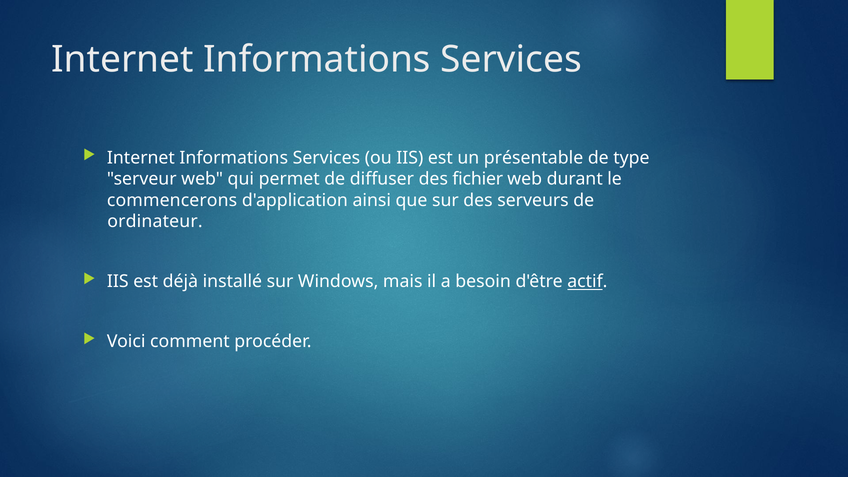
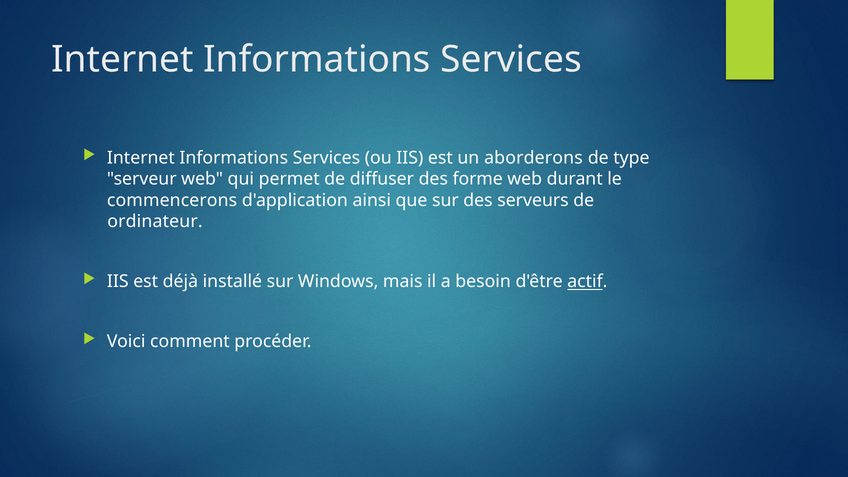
présentable: présentable -> aborderons
fichier: fichier -> forme
